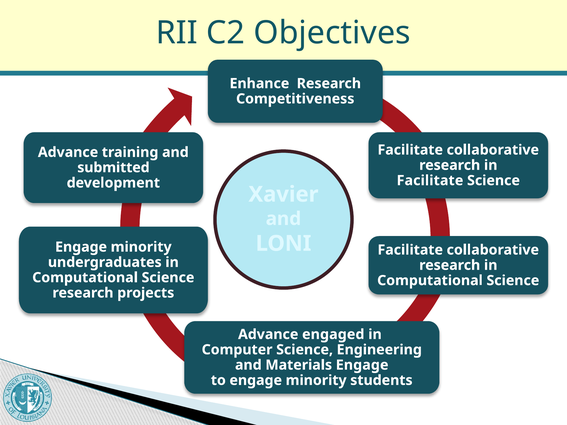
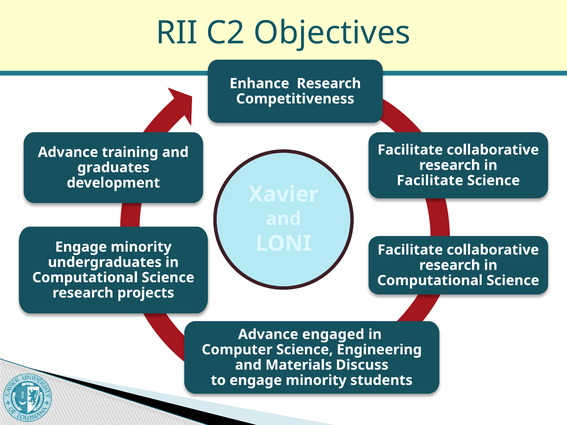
submitted: submitted -> graduates
Materials Engage: Engage -> Discuss
